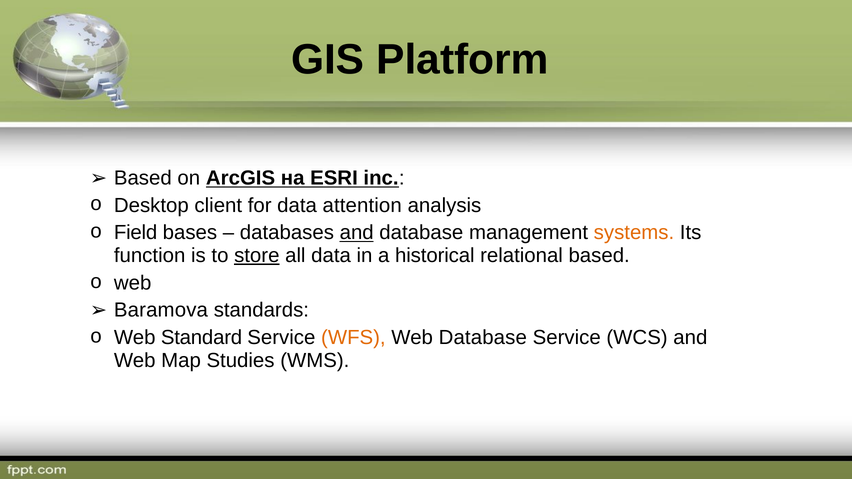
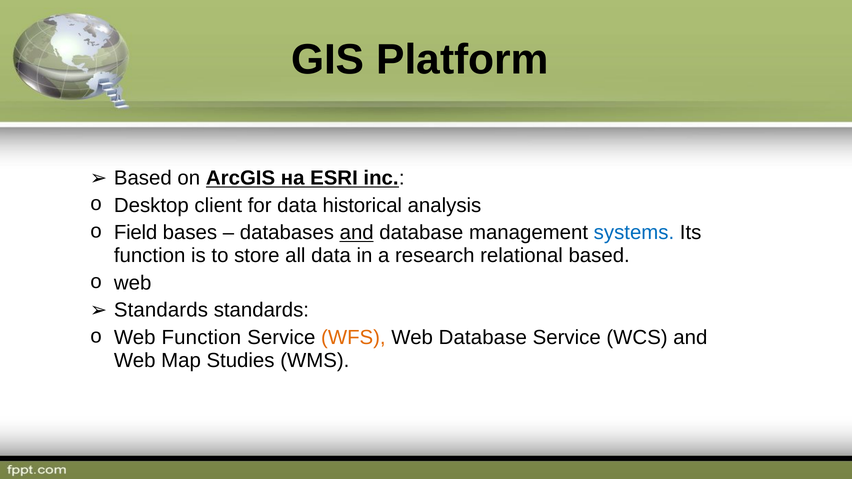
attention: attention -> historical
systems colour: orange -> blue
store underline: present -> none
historical: historical -> research
Baramova at (161, 310): Baramova -> Standards
Web Standard: Standard -> Function
